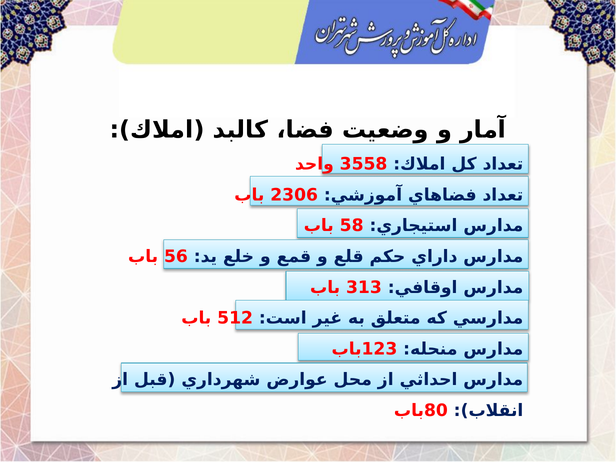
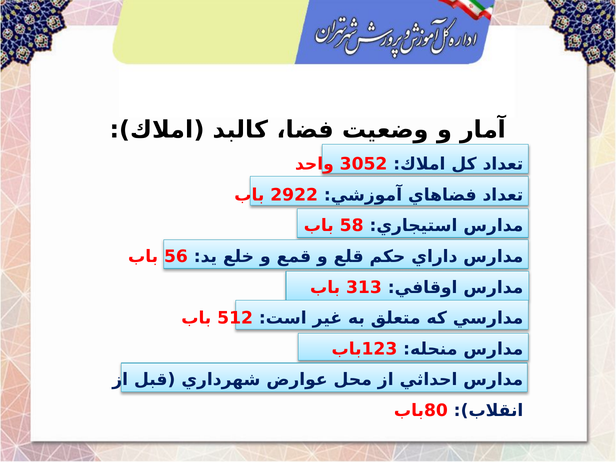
3558: 3558 -> 3052
2306: 2306 -> 2922
